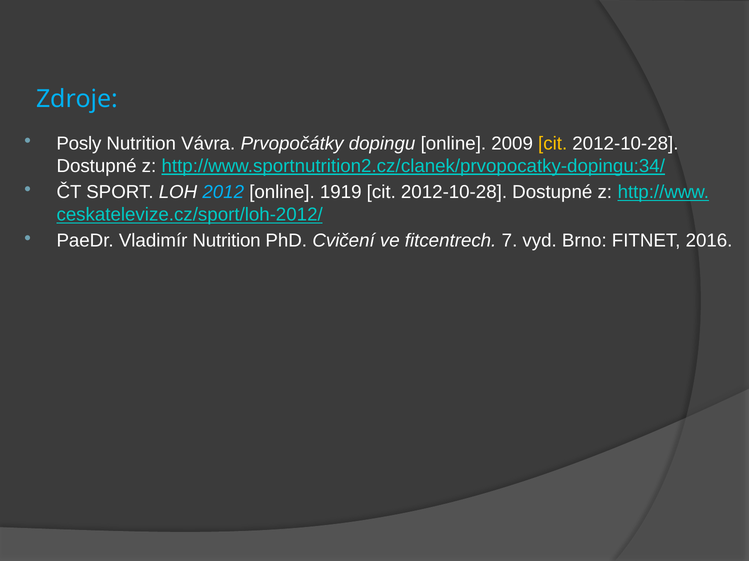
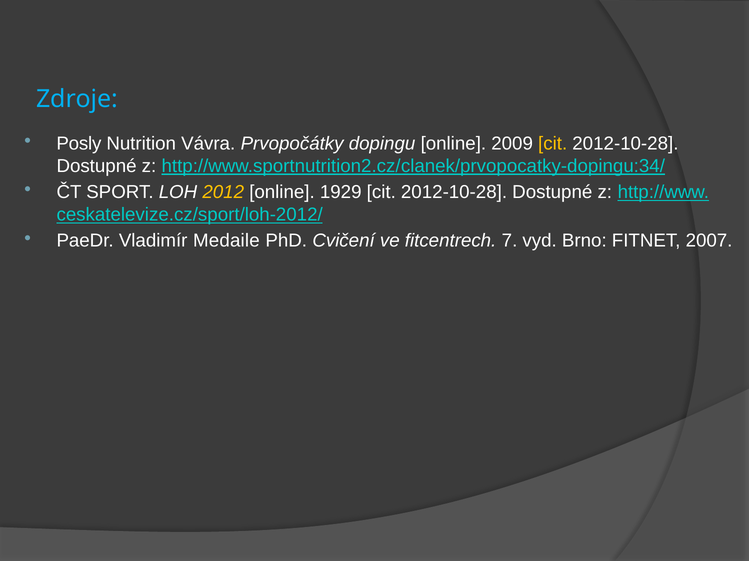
2012 colour: light blue -> yellow
1919: 1919 -> 1929
Vladimír Nutrition: Nutrition -> Medaile
2016: 2016 -> 2007
